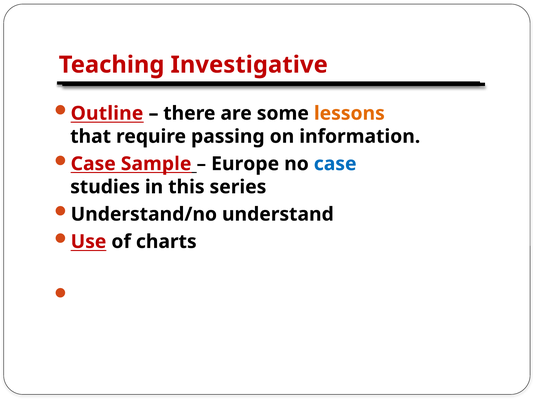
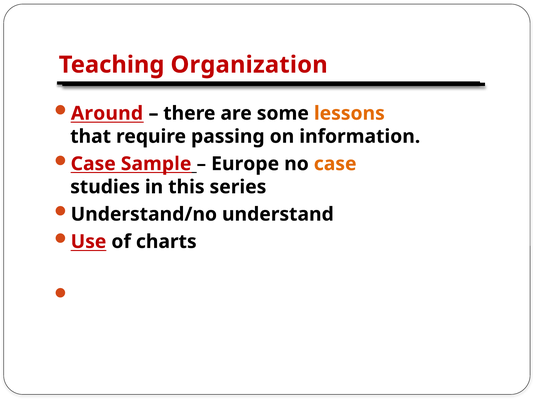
Investigative: Investigative -> Organization
Outline: Outline -> Around
case at (335, 164) colour: blue -> orange
